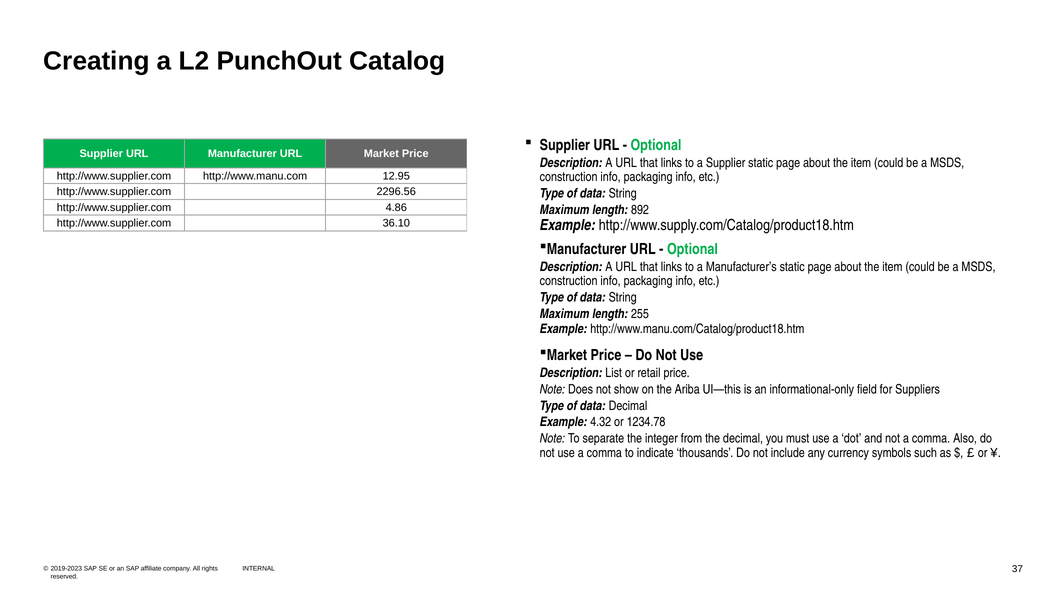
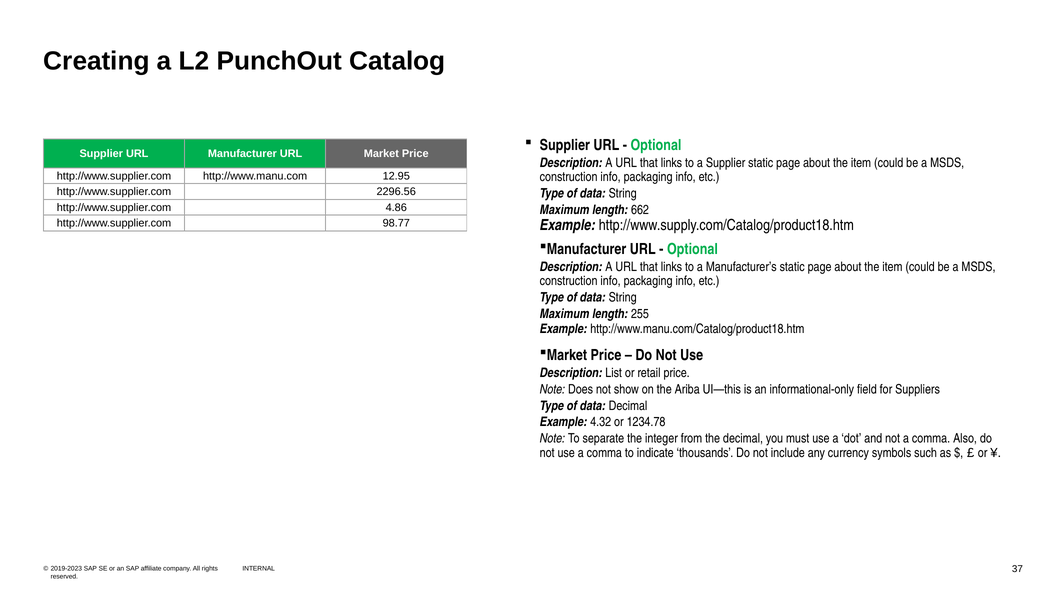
892: 892 -> 662
36.10: 36.10 -> 98.77
